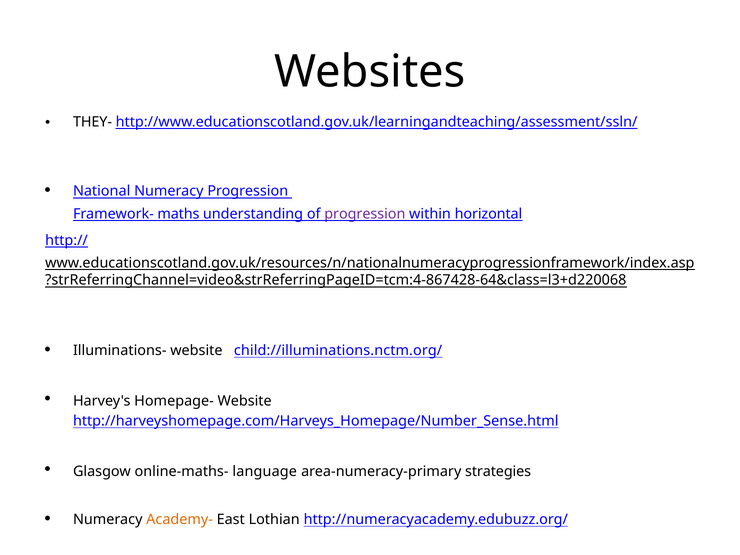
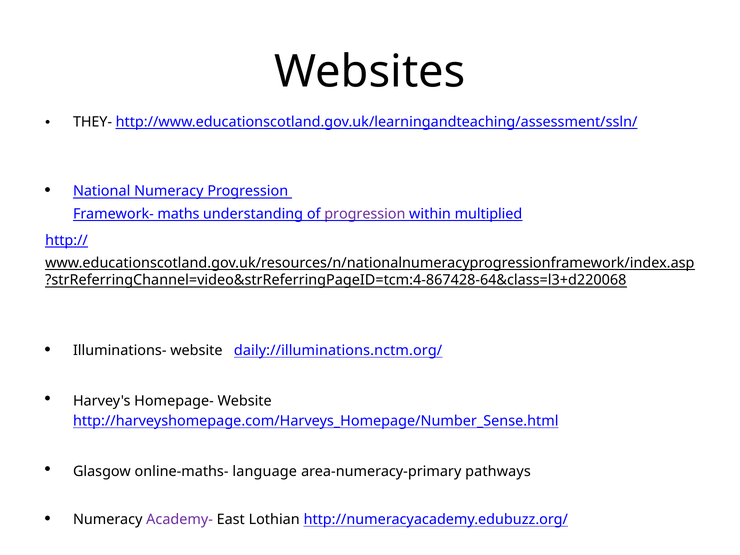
horizontal: horizontal -> multiplied
child://illuminations.nctm.org/: child://illuminations.nctm.org/ -> daily://illuminations.nctm.org/
strategies: strategies -> pathways
Academy- colour: orange -> purple
